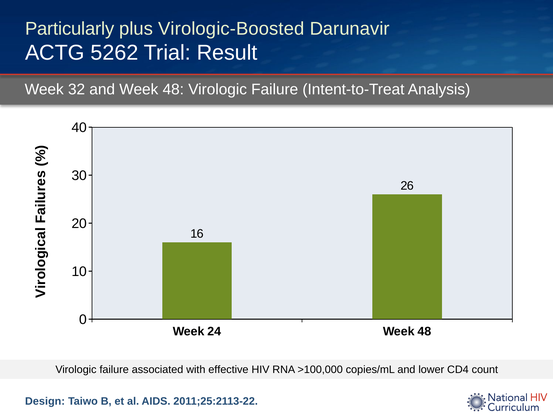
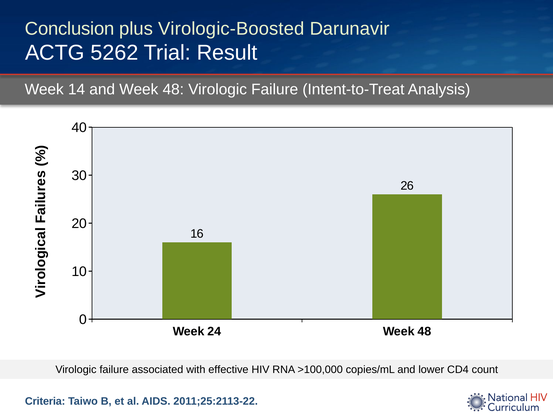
Particularly: Particularly -> Conclusion
32: 32 -> 14
Design: Design -> Criteria
